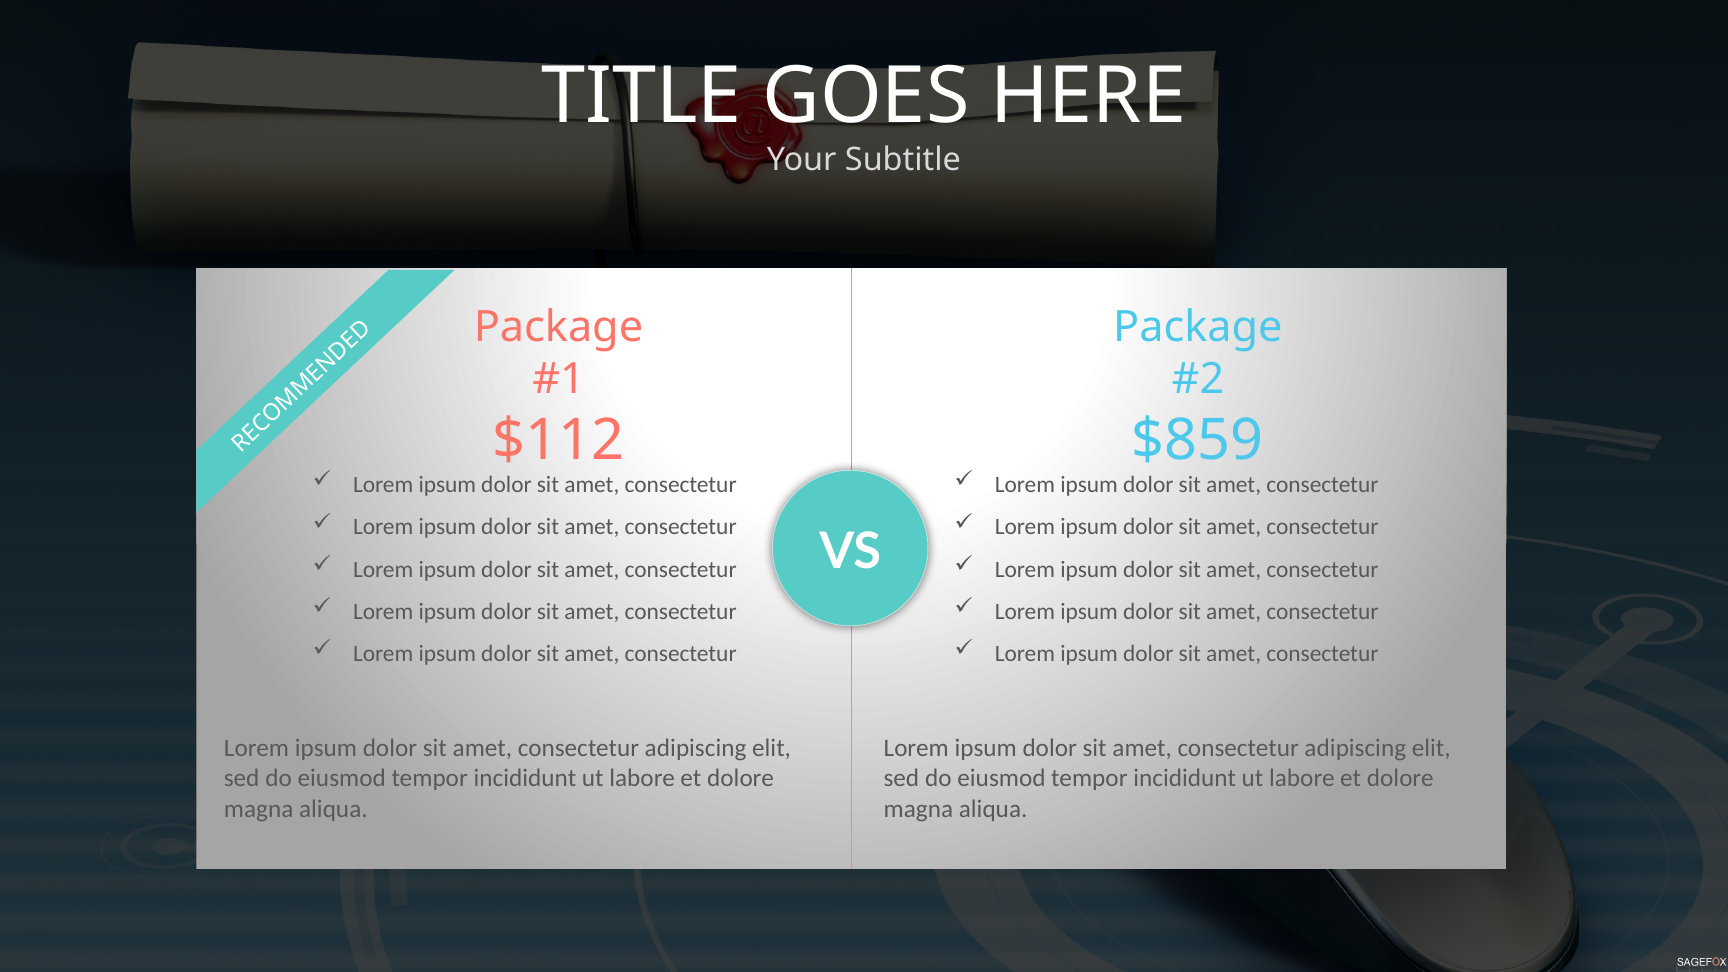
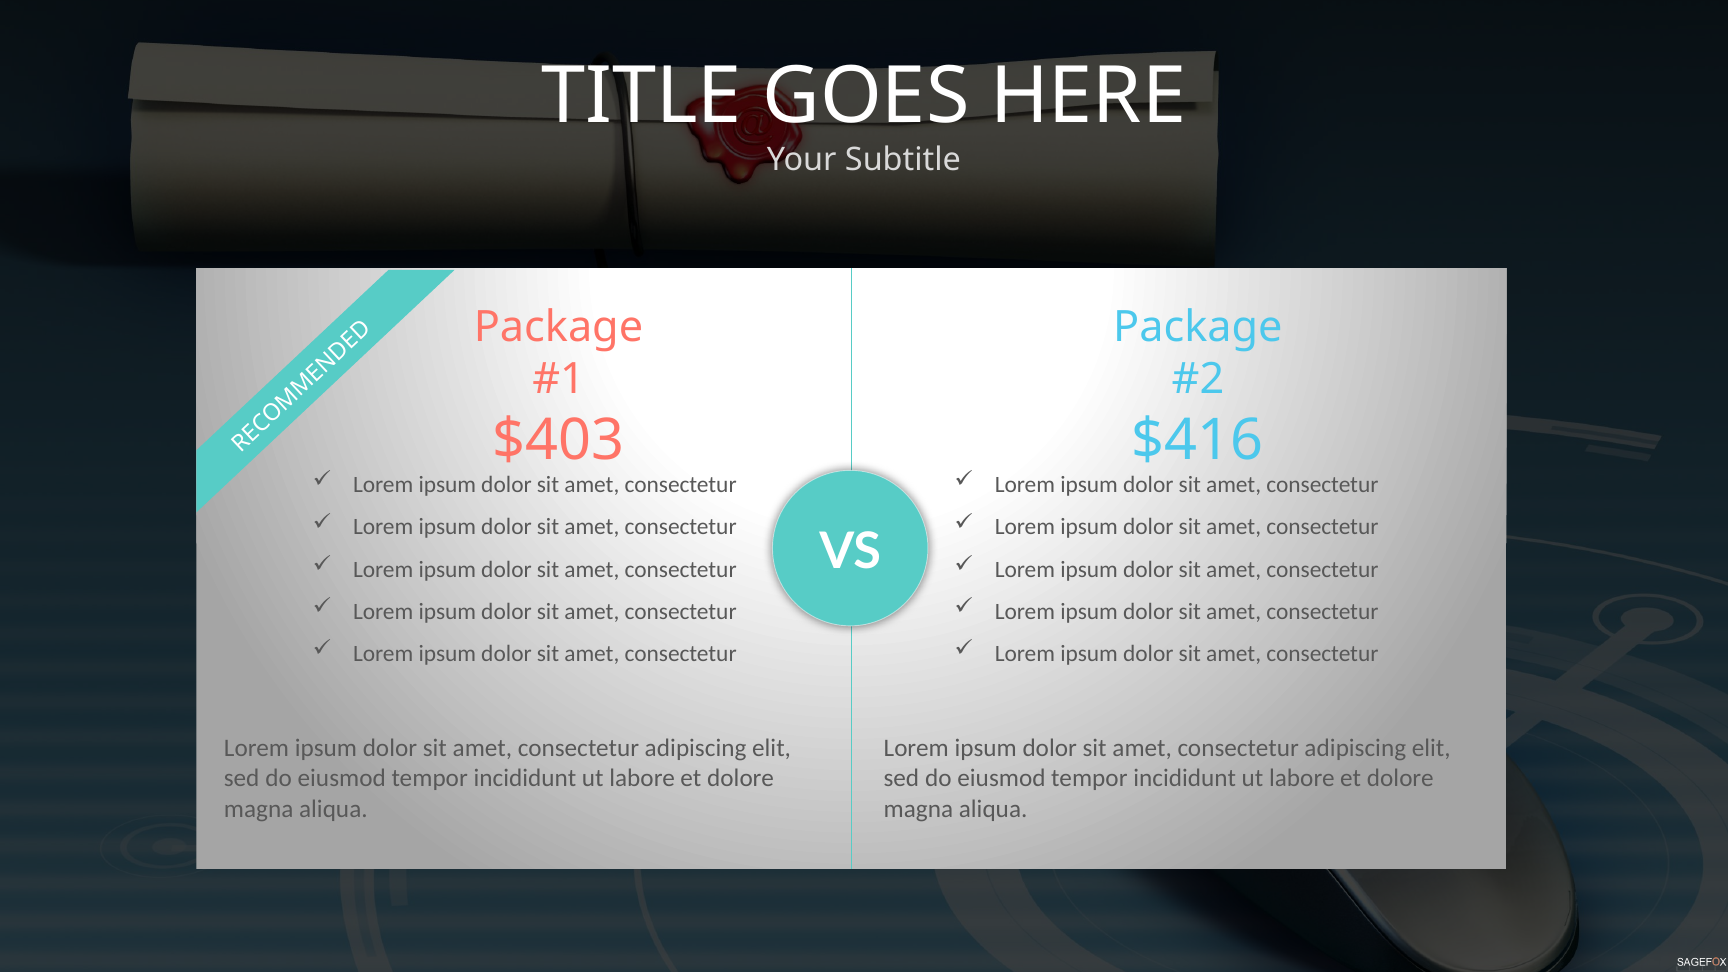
$112: $112 -> $403
$859: $859 -> $416
